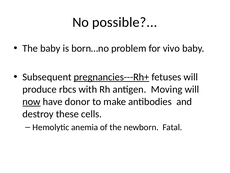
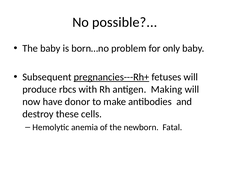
vivo: vivo -> only
Moving: Moving -> Making
now underline: present -> none
